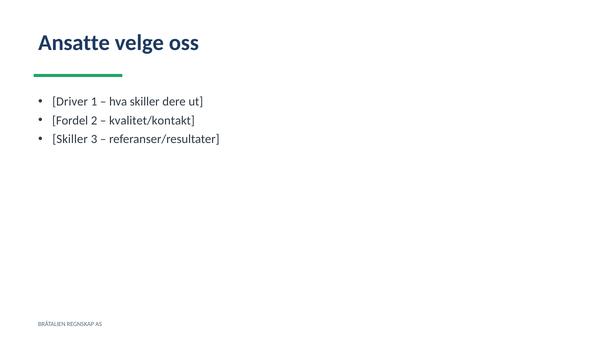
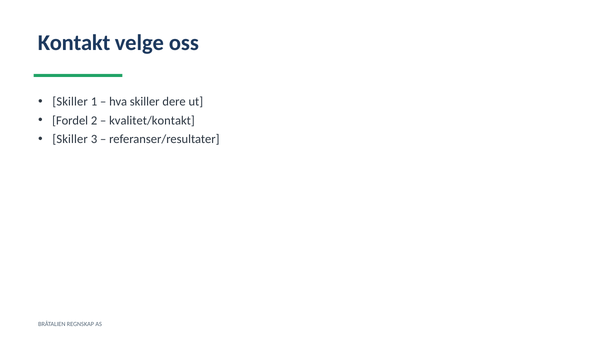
Ansatte: Ansatte -> Kontakt
Driver at (70, 102): Driver -> Skiller
